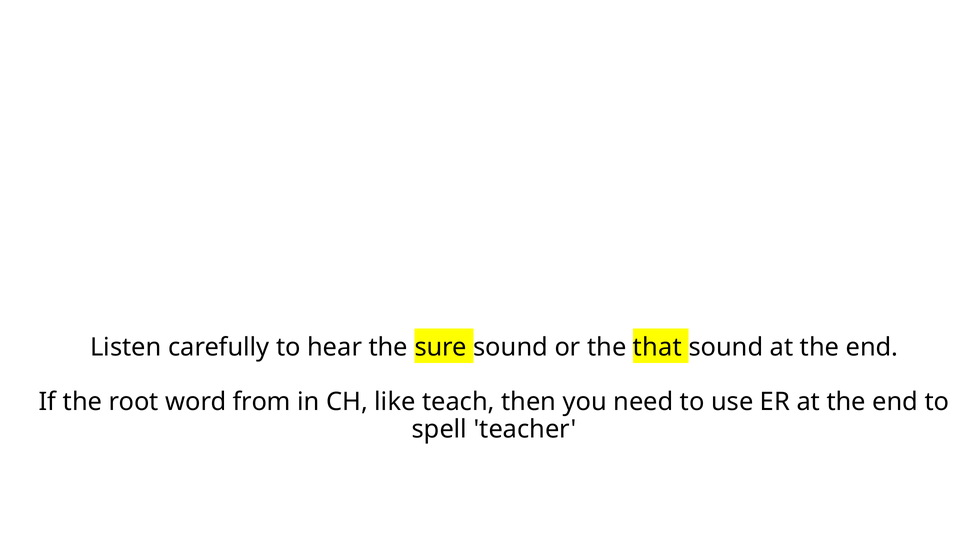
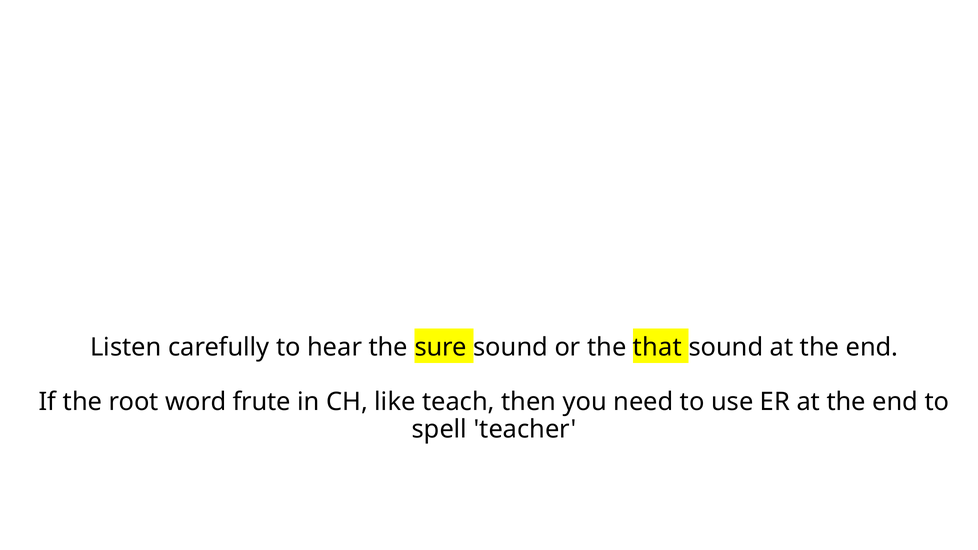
from: from -> frute
